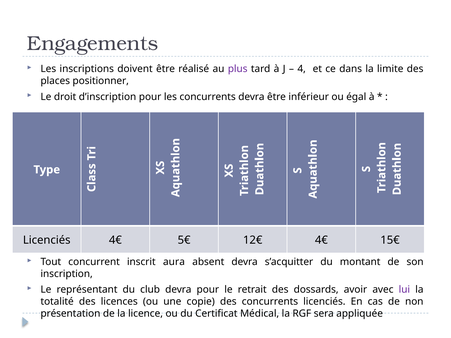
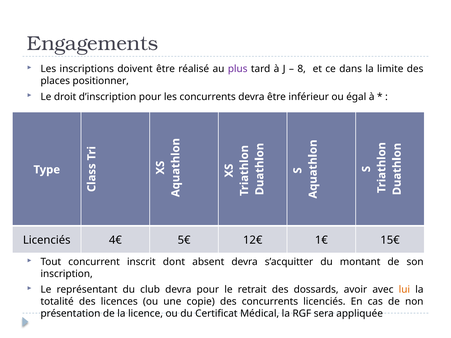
4: 4 -> 8
4€ at (321, 240): 4€ -> 1€
inscrit aura: aura -> dont
lui colour: purple -> orange
